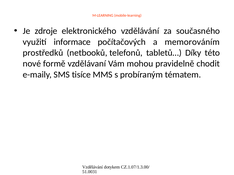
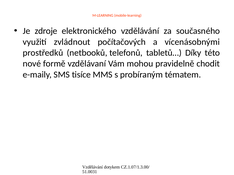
informace: informace -> zvládnout
memorováním: memorováním -> vícenásobnými
